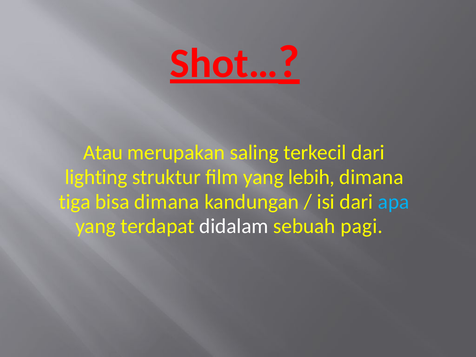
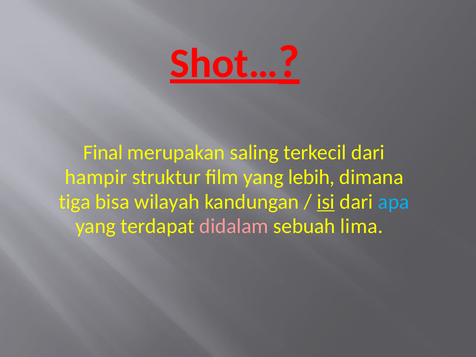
Atau: Atau -> Final
lighting: lighting -> hampir
bisa dimana: dimana -> wilayah
isi underline: none -> present
didalam colour: white -> pink
pagi: pagi -> lima
